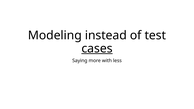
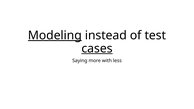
Modeling underline: none -> present
